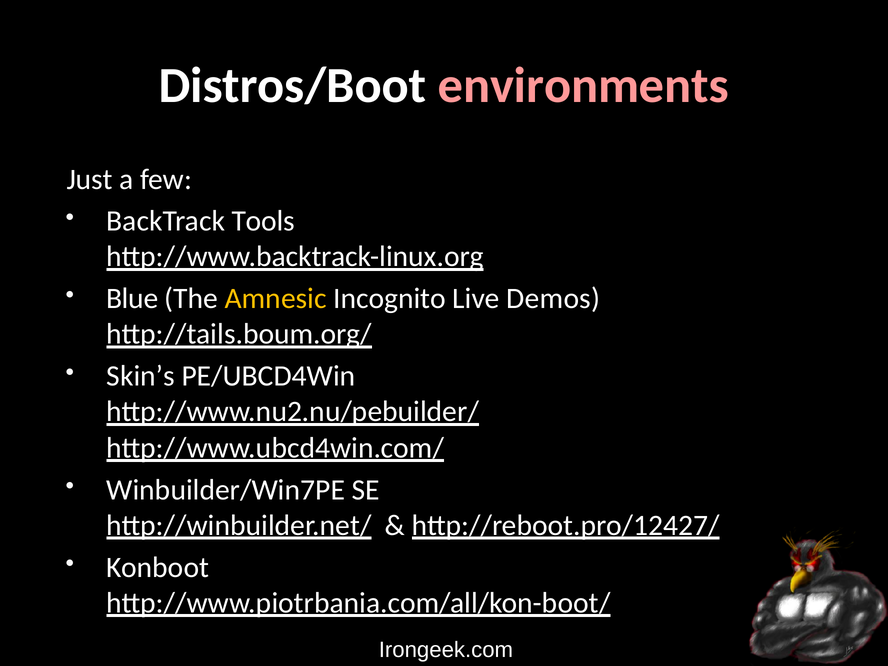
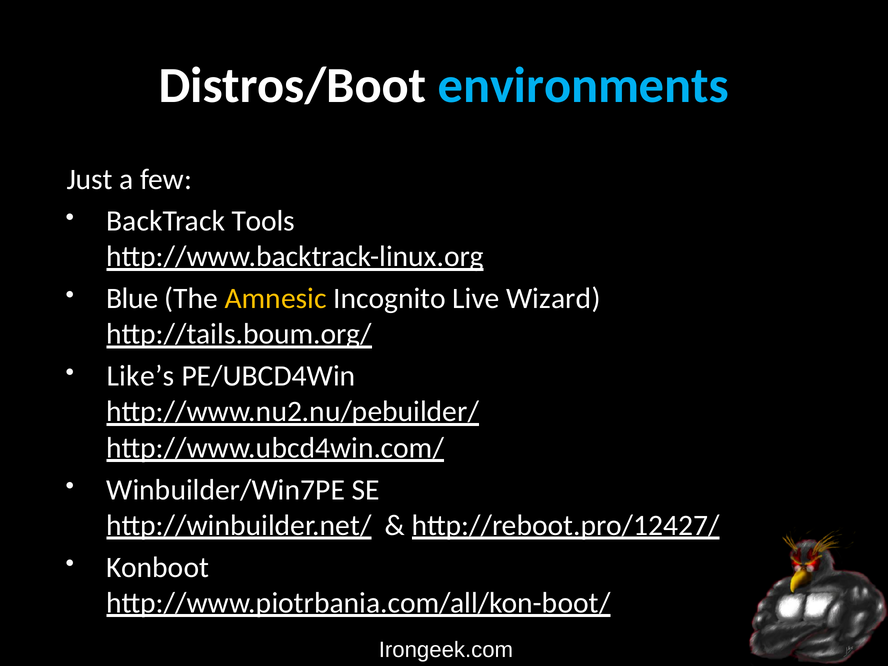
environments colour: pink -> light blue
Demos: Demos -> Wizard
Skin’s: Skin’s -> Like’s
